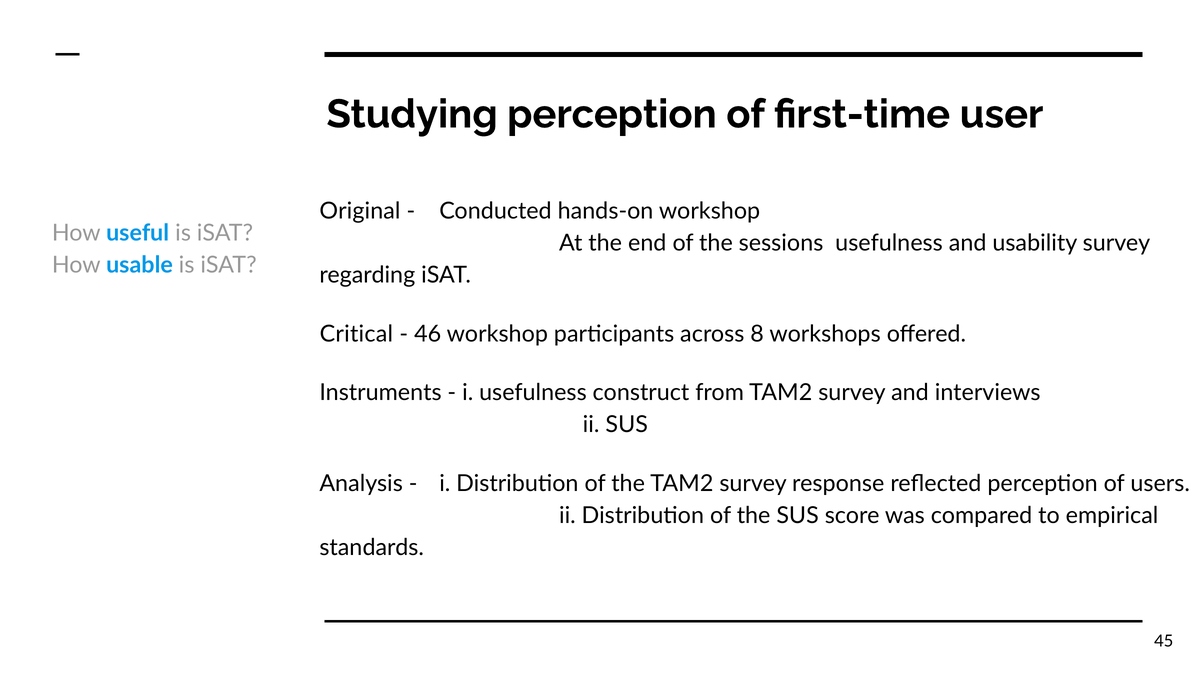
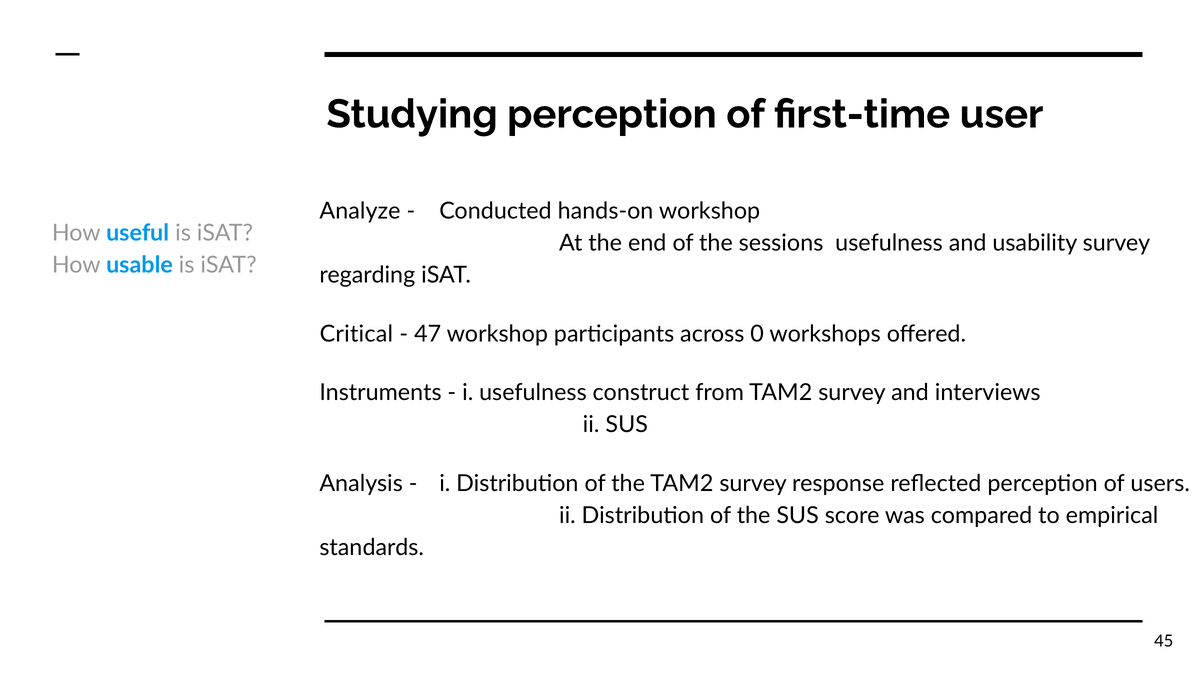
Original: Original -> Analyze
46: 46 -> 47
8: 8 -> 0
